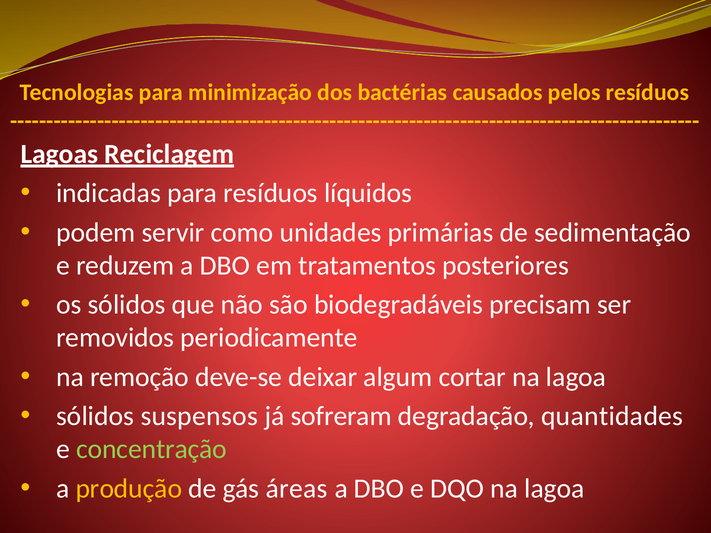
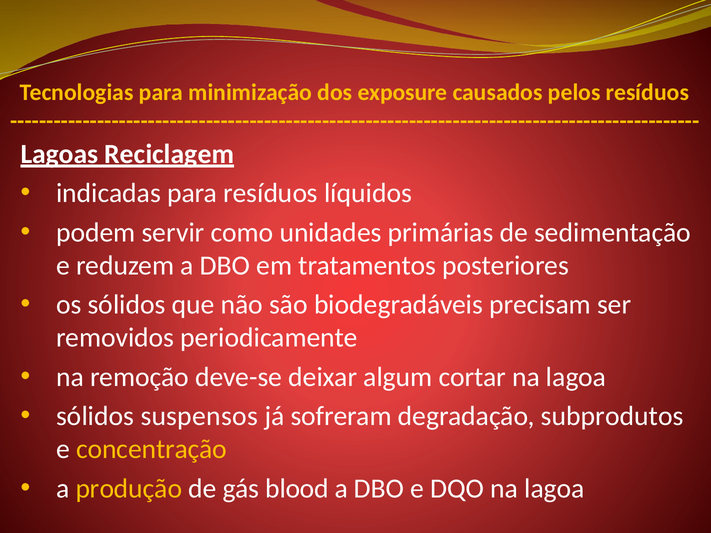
bactérias: bactérias -> exposure
quantidades: quantidades -> subprodutos
concentração colour: light green -> yellow
áreas: áreas -> blood
